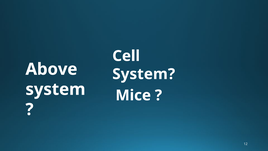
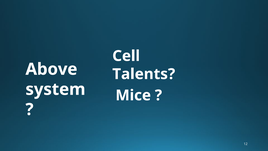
System at (144, 74): System -> Talents
